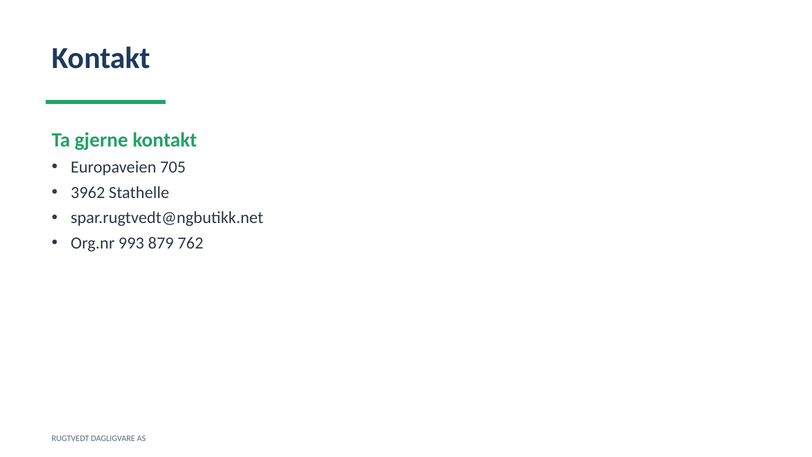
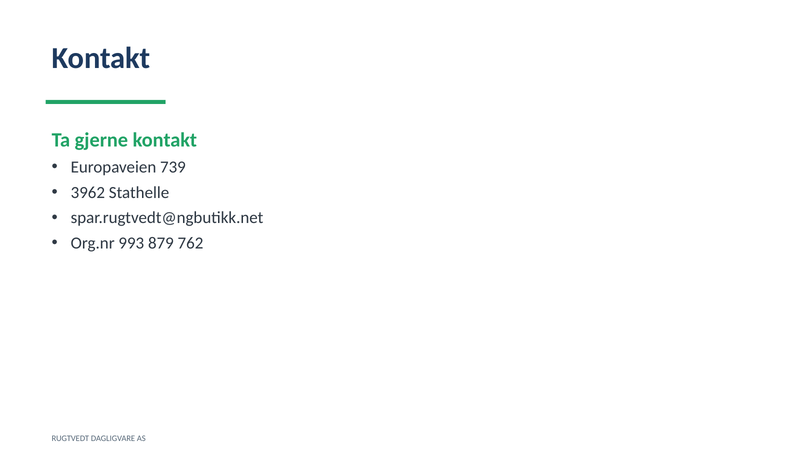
705: 705 -> 739
